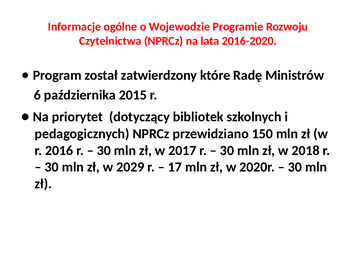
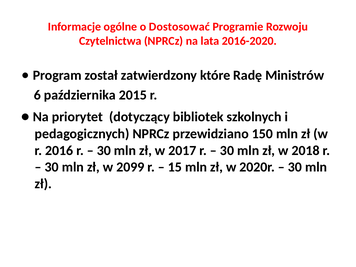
Wojewodzie: Wojewodzie -> Dostosować
2029: 2029 -> 2099
17: 17 -> 15
